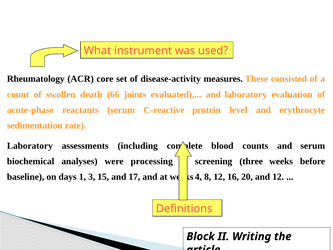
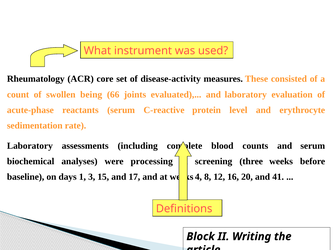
death: death -> being
and 12: 12 -> 41
